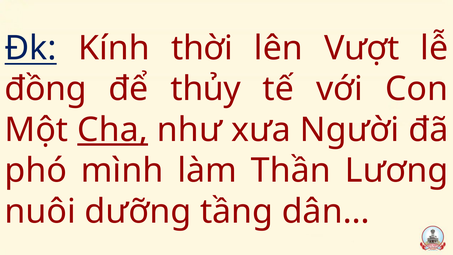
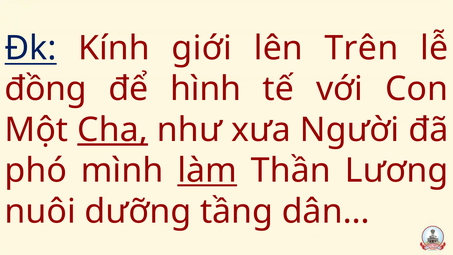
thời: thời -> giới
Vượt: Vượt -> Trên
thủy: thủy -> hình
làm underline: none -> present
